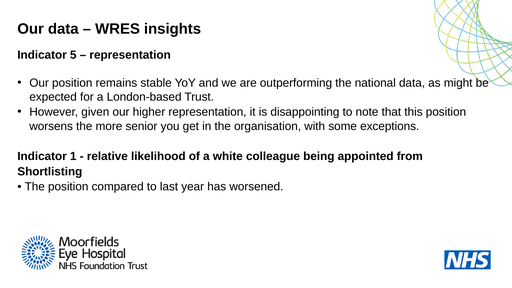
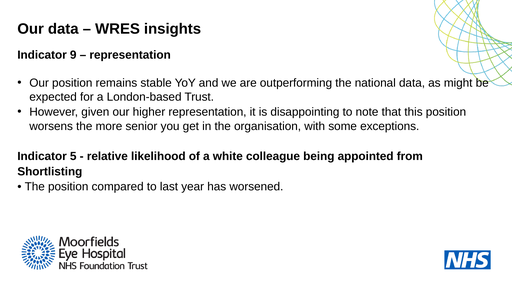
5: 5 -> 9
1: 1 -> 5
